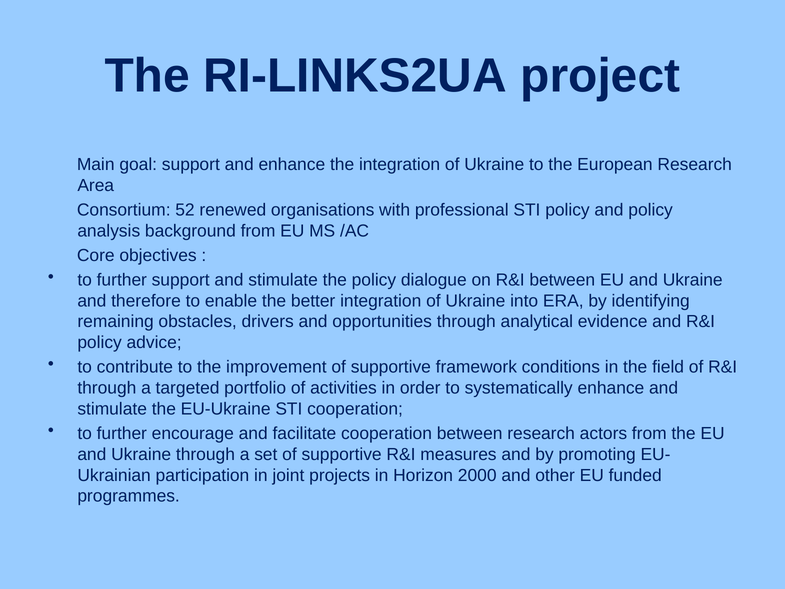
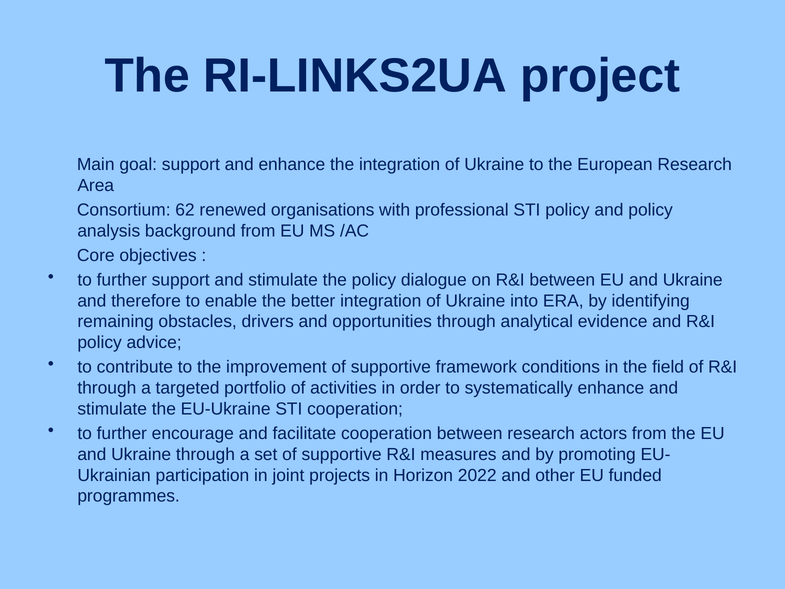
52: 52 -> 62
2000: 2000 -> 2022
